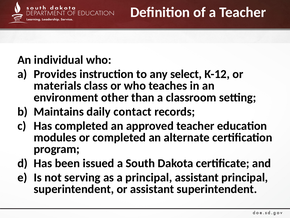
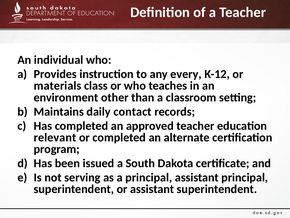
select: select -> every
modules: modules -> relevant
